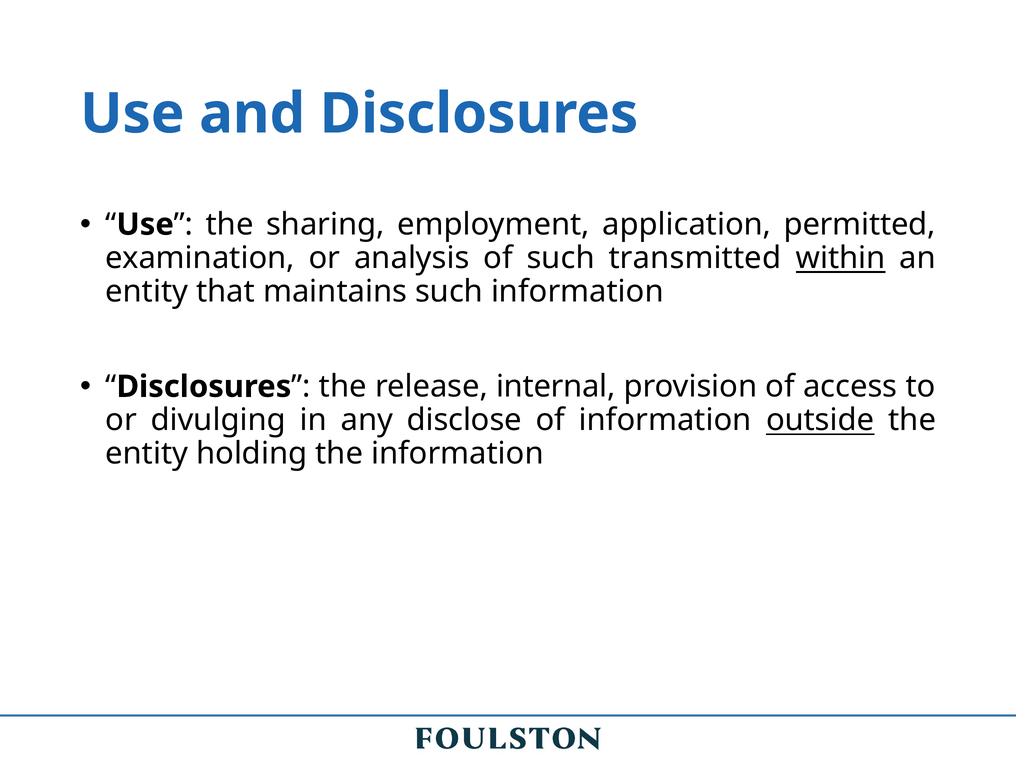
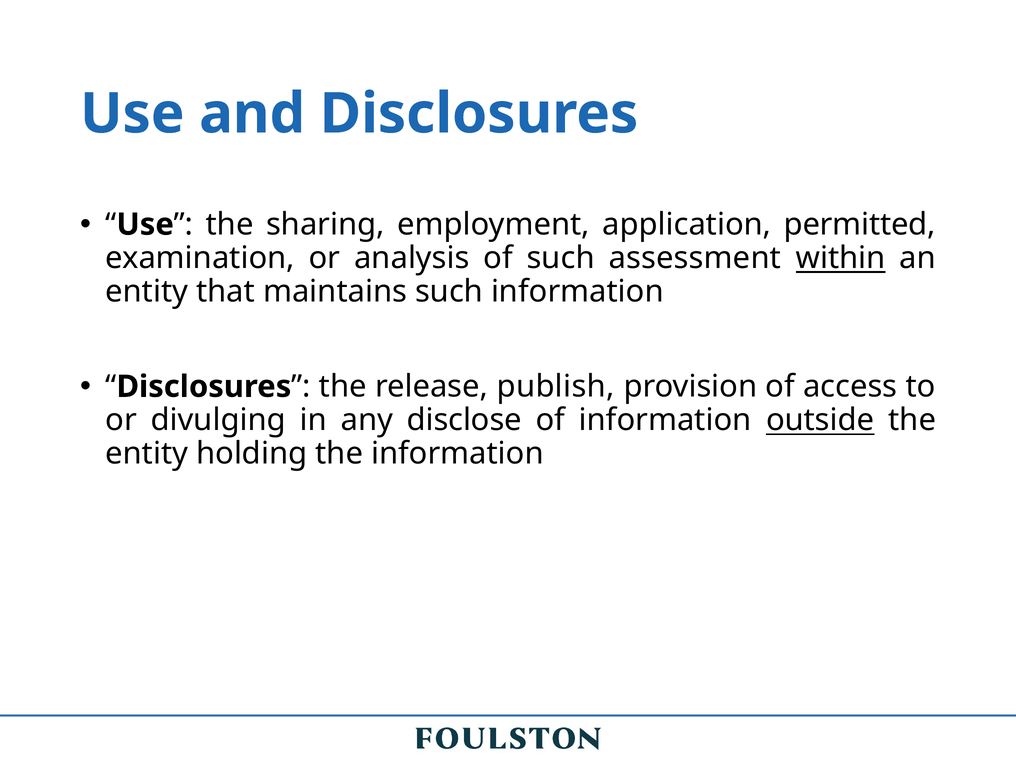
transmitted: transmitted -> assessment
internal: internal -> publish
